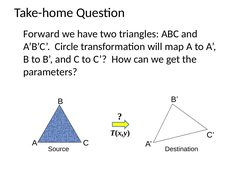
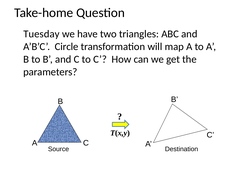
Forward: Forward -> Tuesday
